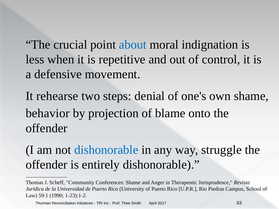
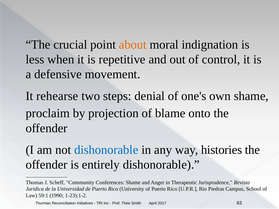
about colour: blue -> orange
behavior: behavior -> proclaim
struggle: struggle -> histories
